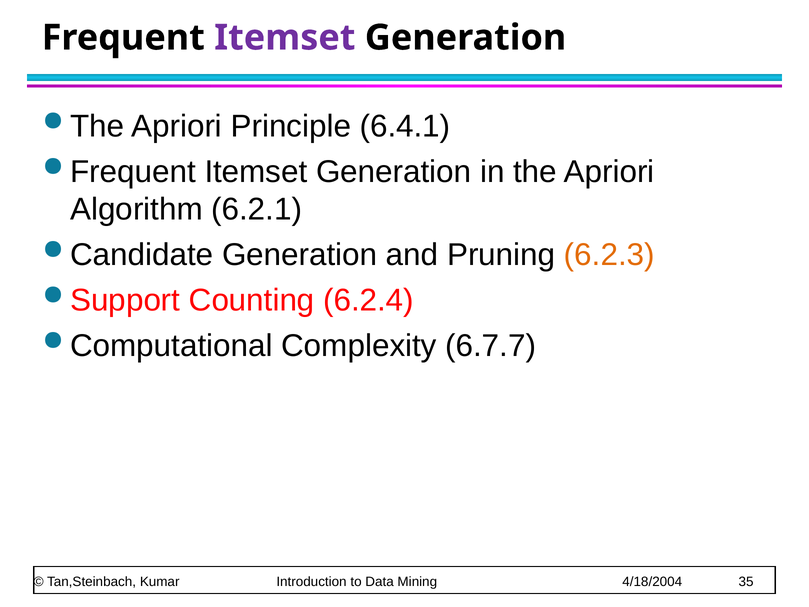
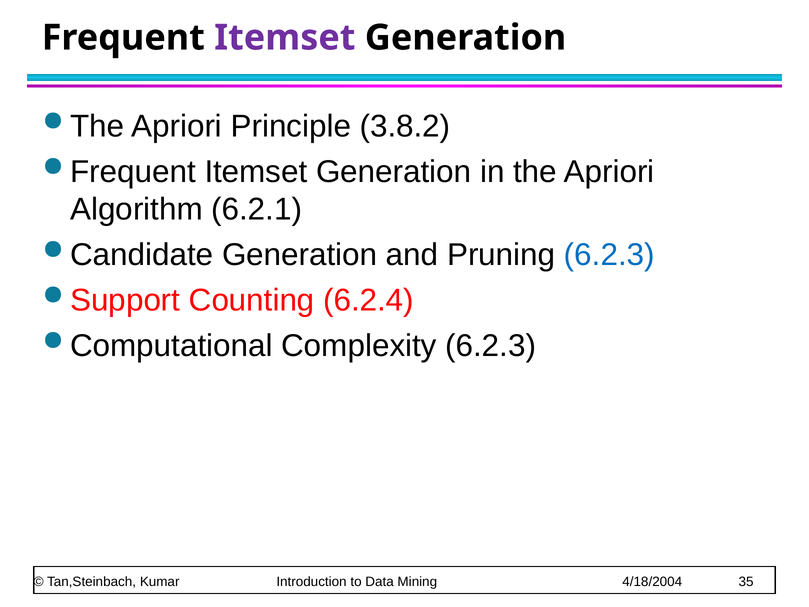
6.4.1: 6.4.1 -> 3.8.2
6.2.3 at (609, 255) colour: orange -> blue
Complexity 6.7.7: 6.7.7 -> 6.2.3
